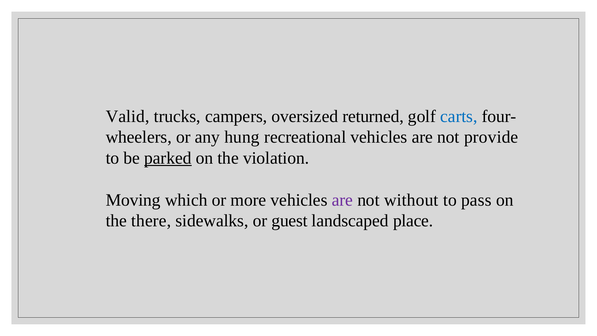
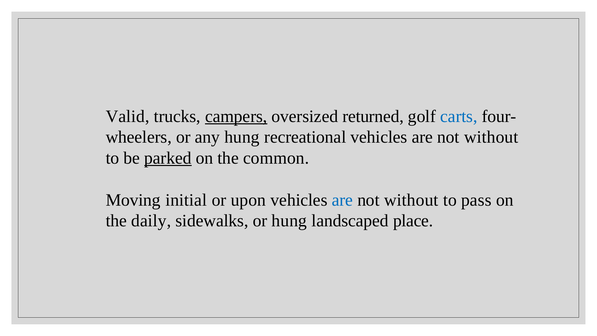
campers underline: none -> present
provide at (491, 137): provide -> without
violation: violation -> common
which: which -> initial
more: more -> upon
are at (342, 200) colour: purple -> blue
there: there -> daily
or guest: guest -> hung
